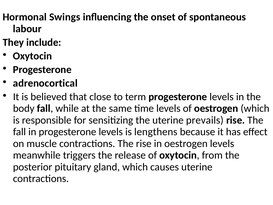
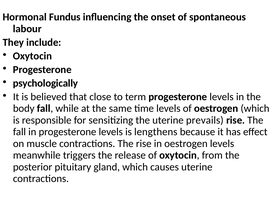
Swings: Swings -> Fundus
adrenocortical: adrenocortical -> psychologically
